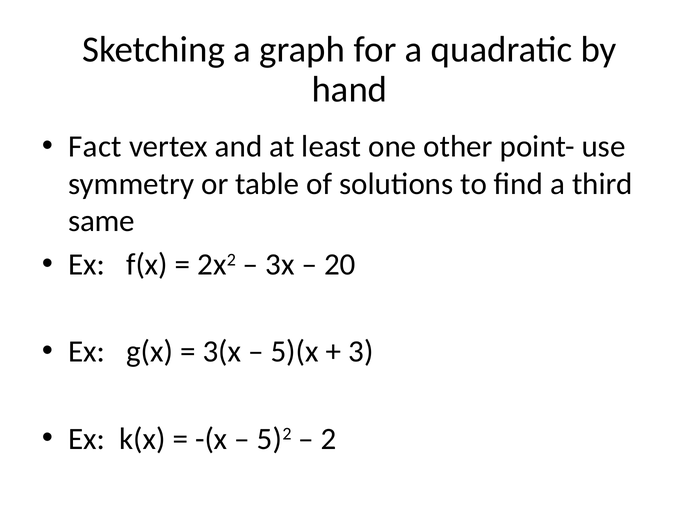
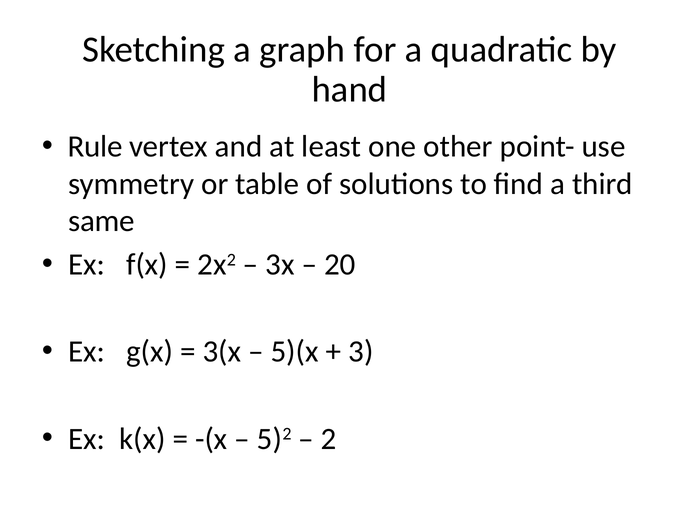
Fact: Fact -> Rule
